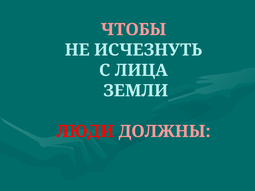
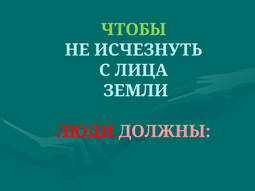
ЧТОБЫ colour: pink -> light green
